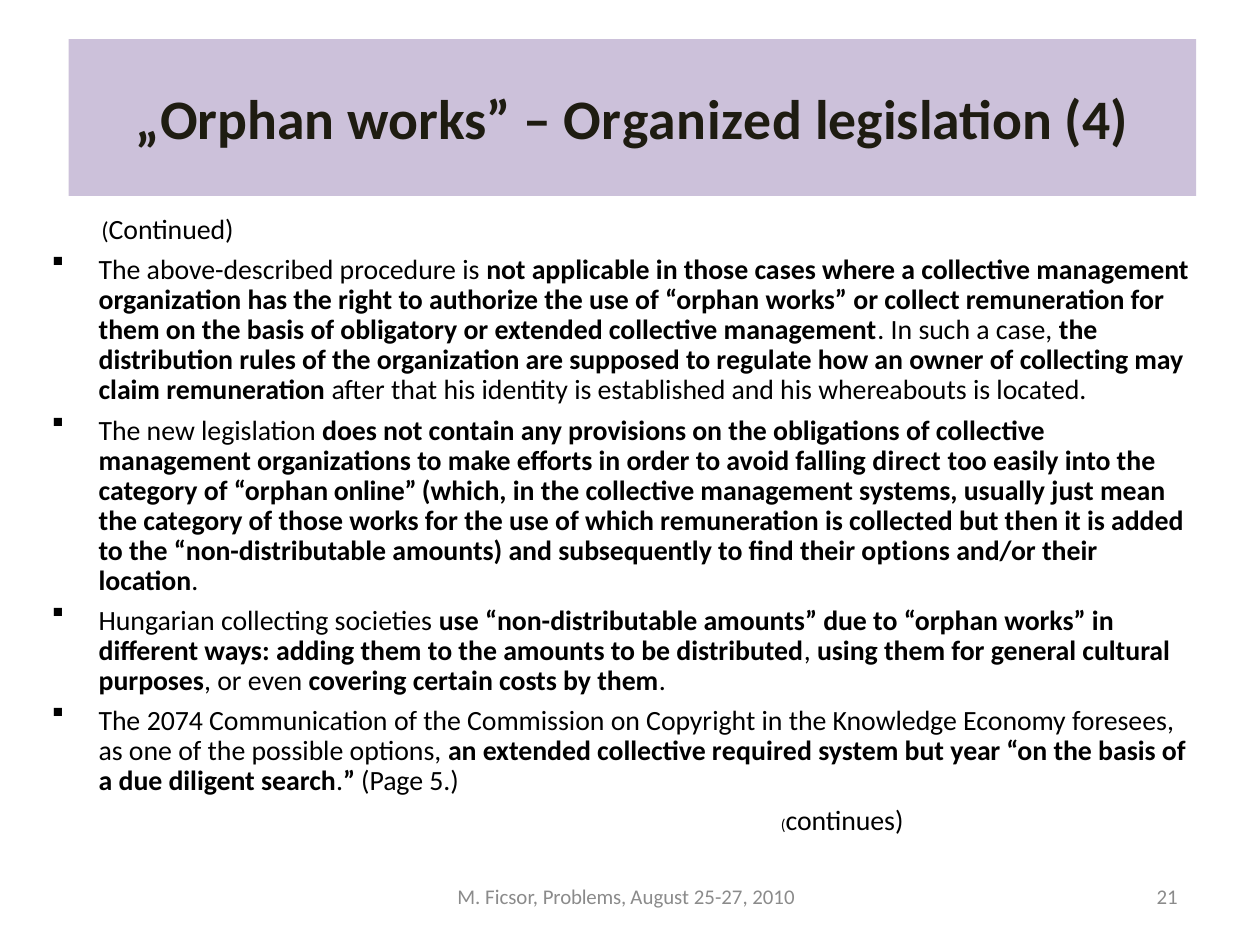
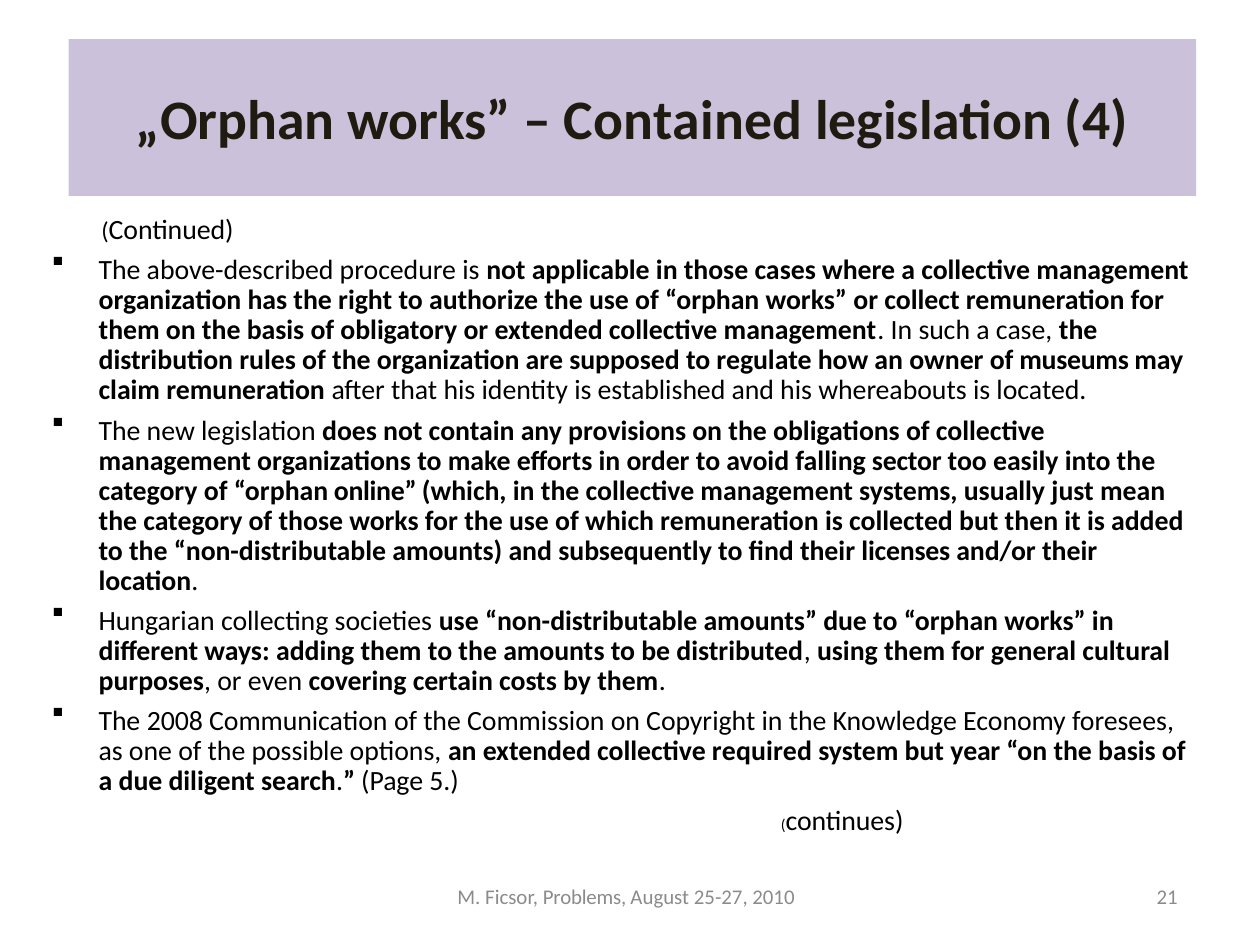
Organized: Organized -> Contained
of collecting: collecting -> museums
direct: direct -> sector
their options: options -> licenses
2074: 2074 -> 2008
